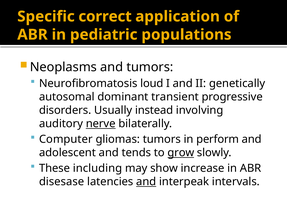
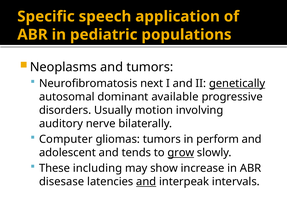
correct: correct -> speech
loud: loud -> next
genetically underline: none -> present
transient: transient -> available
instead: instead -> motion
nerve underline: present -> none
